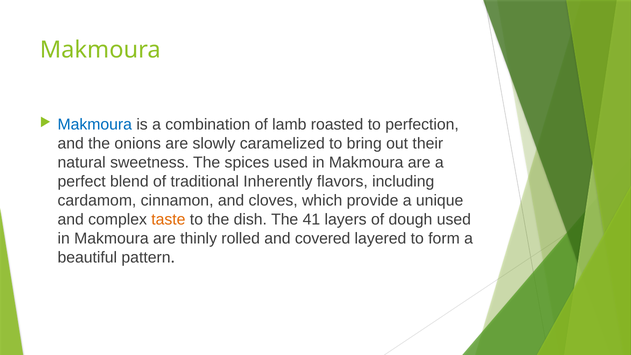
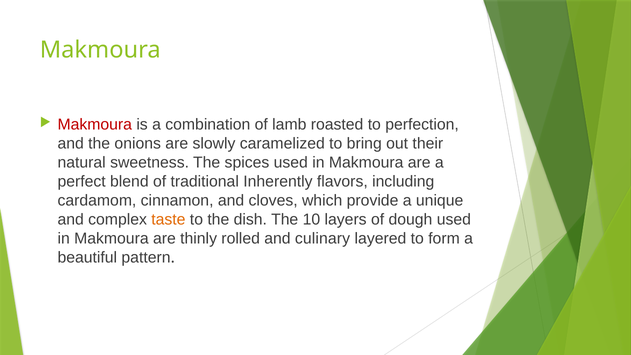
Makmoura at (95, 125) colour: blue -> red
41: 41 -> 10
covered: covered -> culinary
